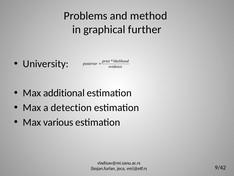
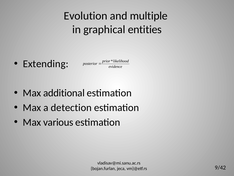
Problems: Problems -> Evolution
method: method -> multiple
further: further -> entities
University: University -> Extending
